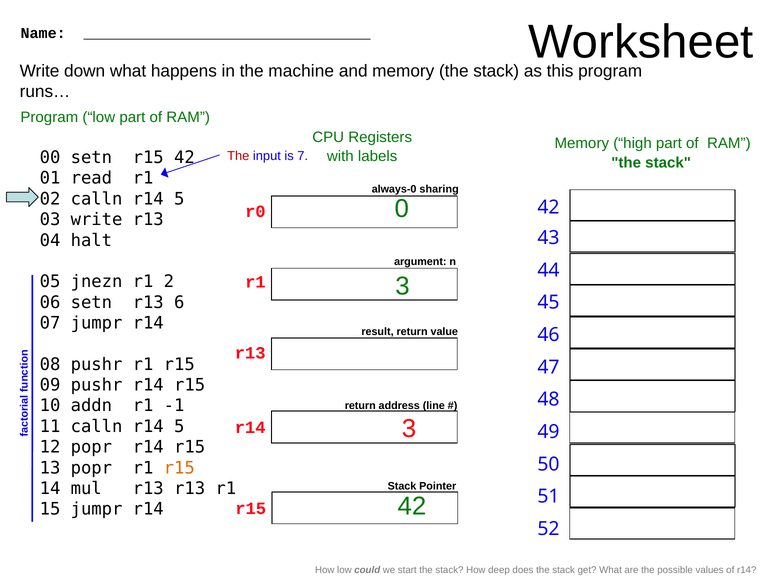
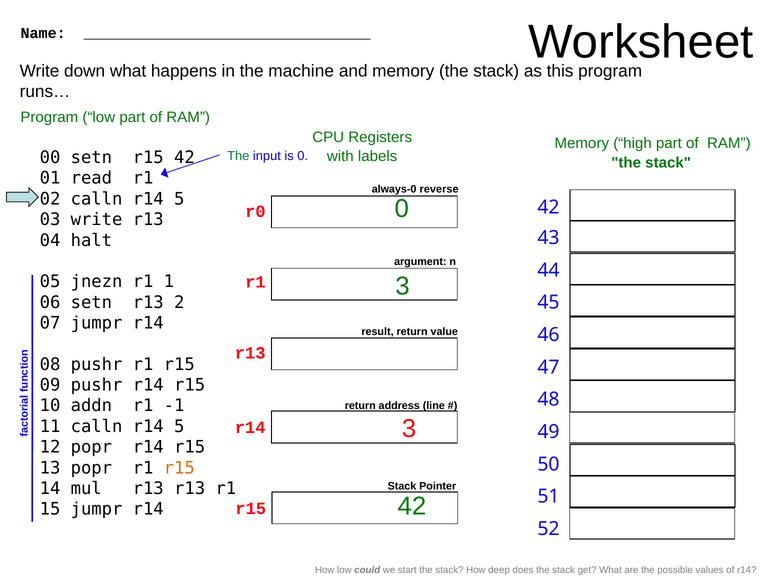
The at (238, 156) colour: red -> green
is 7: 7 -> 0
sharing: sharing -> reverse
2: 2 -> 1
6: 6 -> 2
